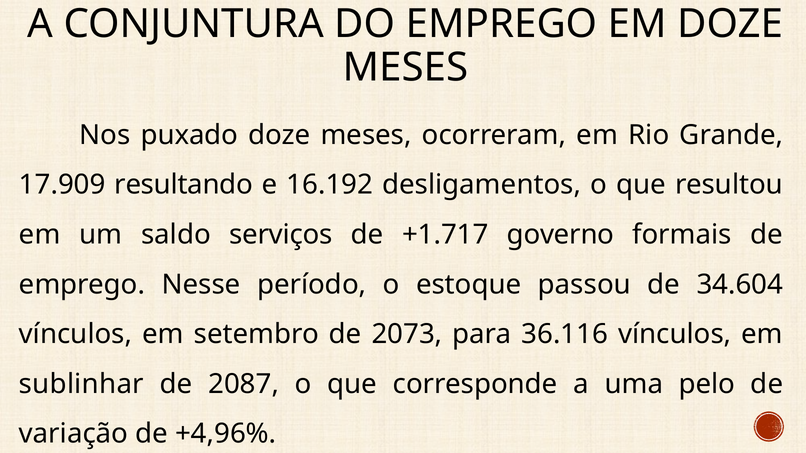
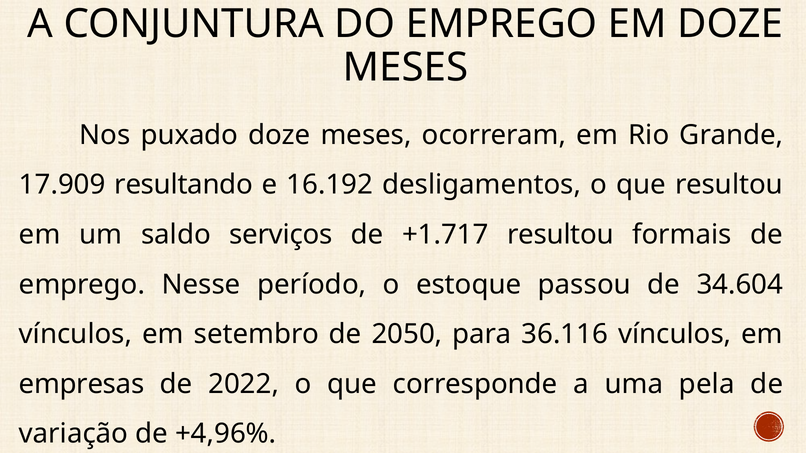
+1.717 governo: governo -> resultou
2073: 2073 -> 2050
sublinhar: sublinhar -> empresas
2087: 2087 -> 2022
pelo: pelo -> pela
